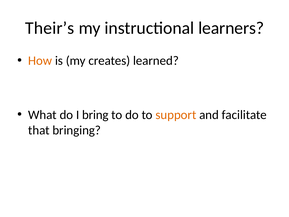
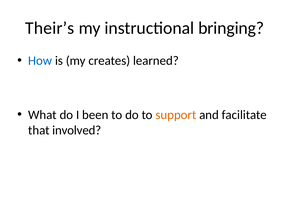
learners: learners -> bringing
How colour: orange -> blue
bring: bring -> been
bringing: bringing -> involved
